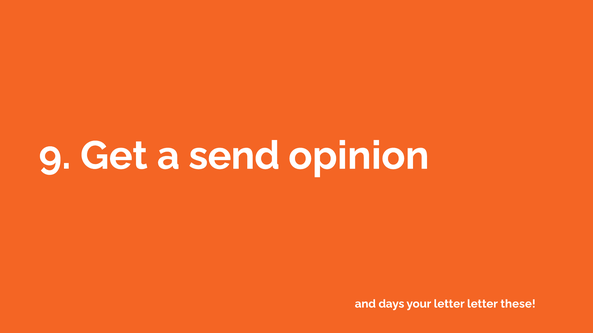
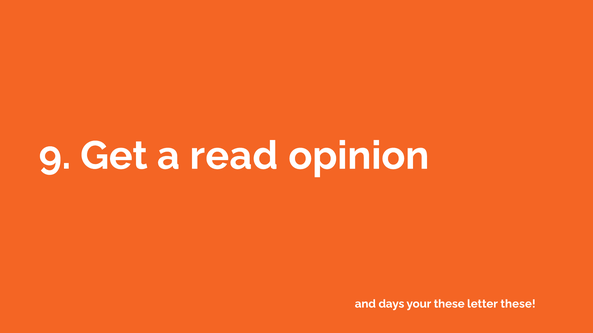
send: send -> read
your letter: letter -> these
